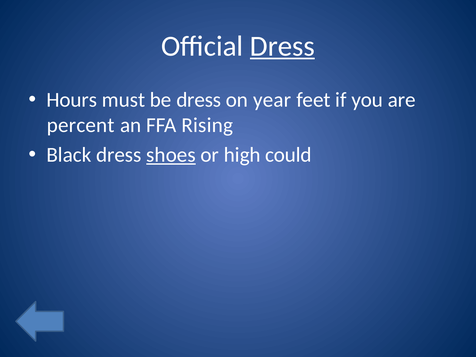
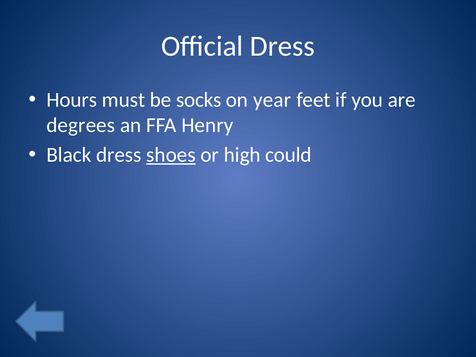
Dress at (282, 46) underline: present -> none
be dress: dress -> socks
percent: percent -> degrees
Rising: Rising -> Henry
